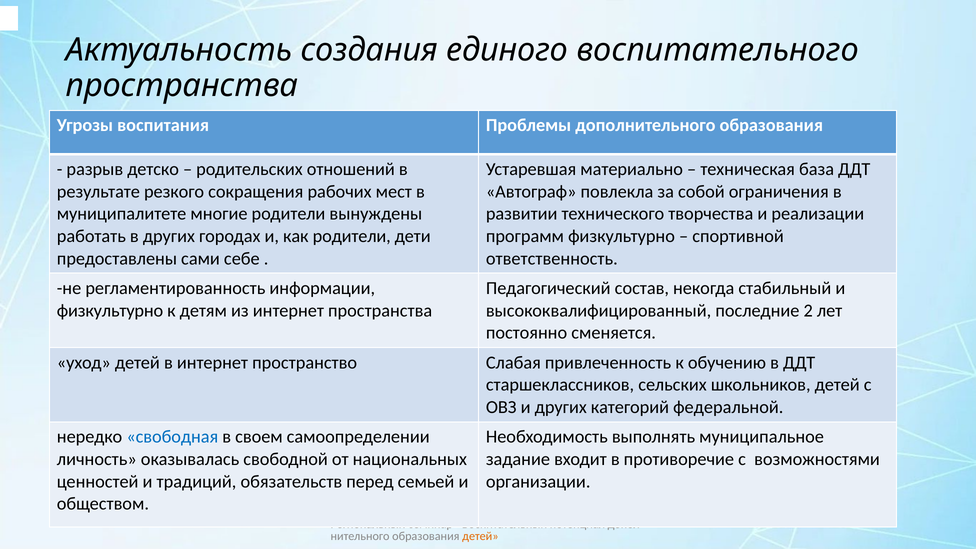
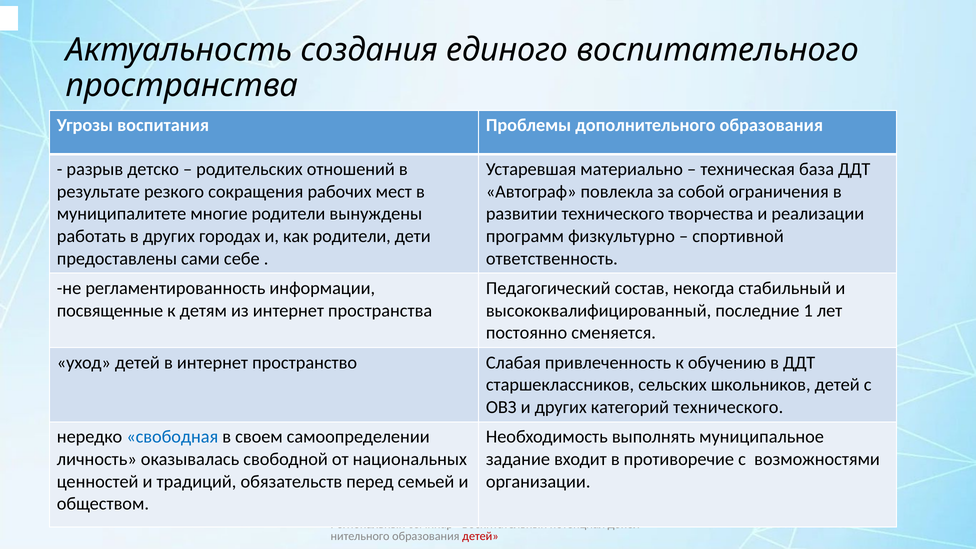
физкультурно at (110, 311): физкультурно -> посвященные
2: 2 -> 1
категорий федеральной: федеральной -> технического
детей at (480, 536) colour: orange -> red
